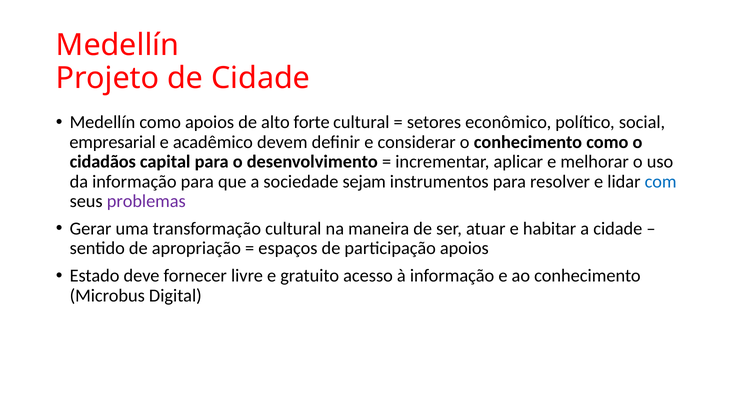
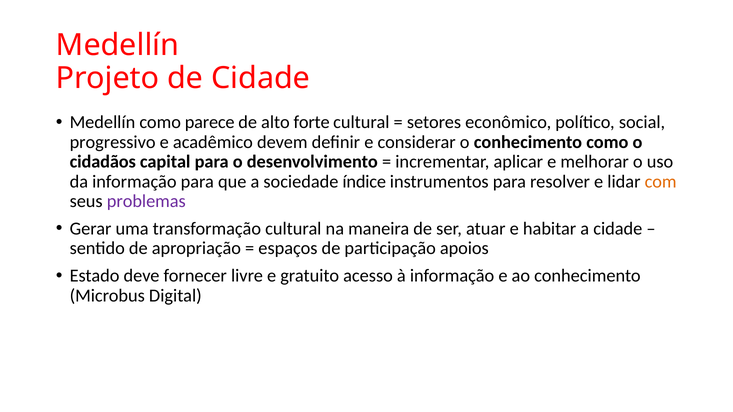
como apoios: apoios -> parece
empresarial: empresarial -> progressivo
sejam: sejam -> índice
com colour: blue -> orange
